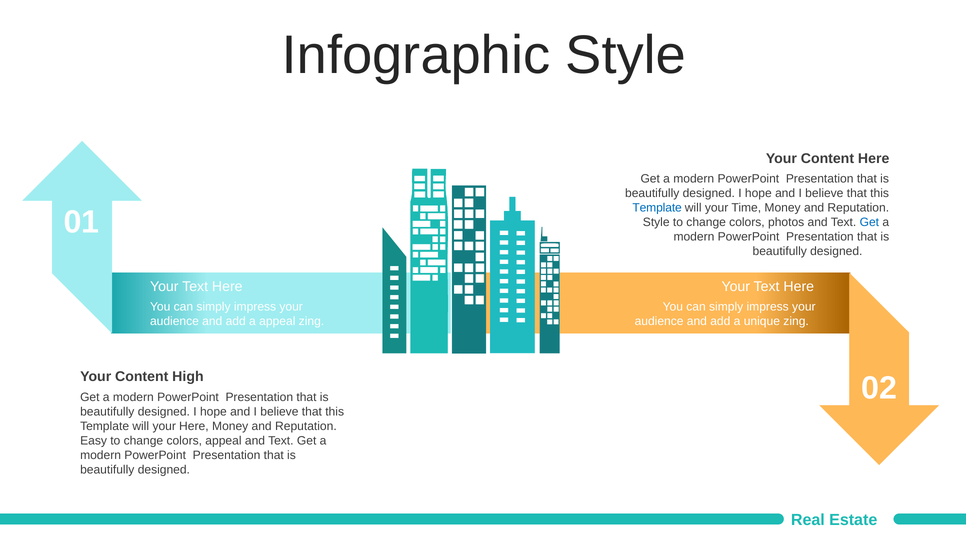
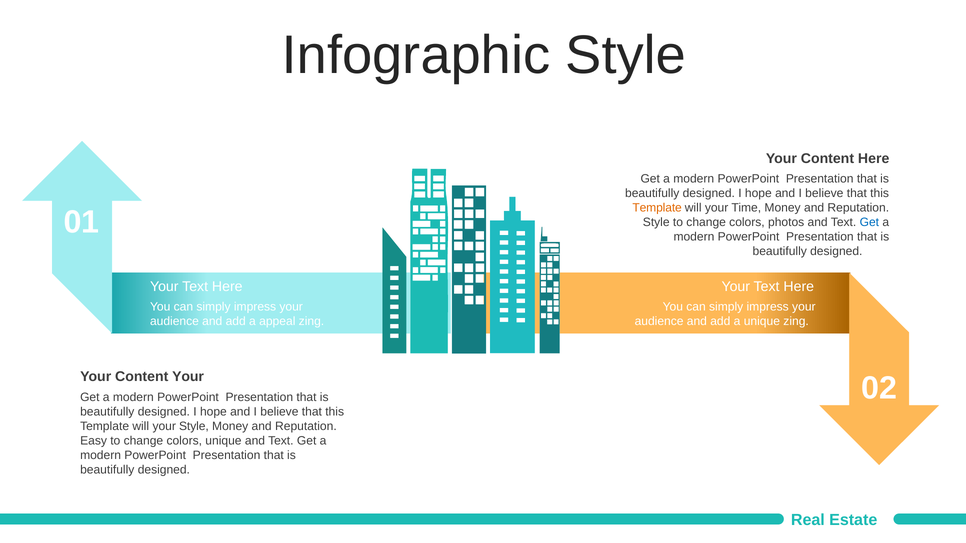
Template at (657, 208) colour: blue -> orange
Content High: High -> Your
your Here: Here -> Style
colors appeal: appeal -> unique
